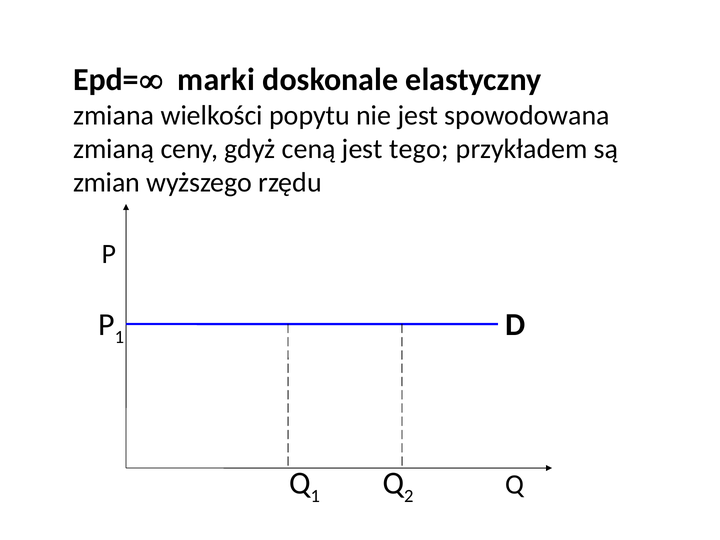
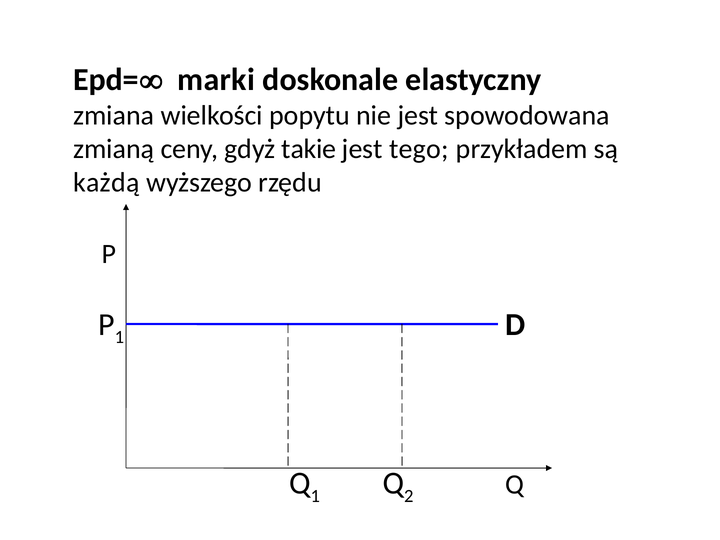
ceną: ceną -> takie
zmian: zmian -> każdą
